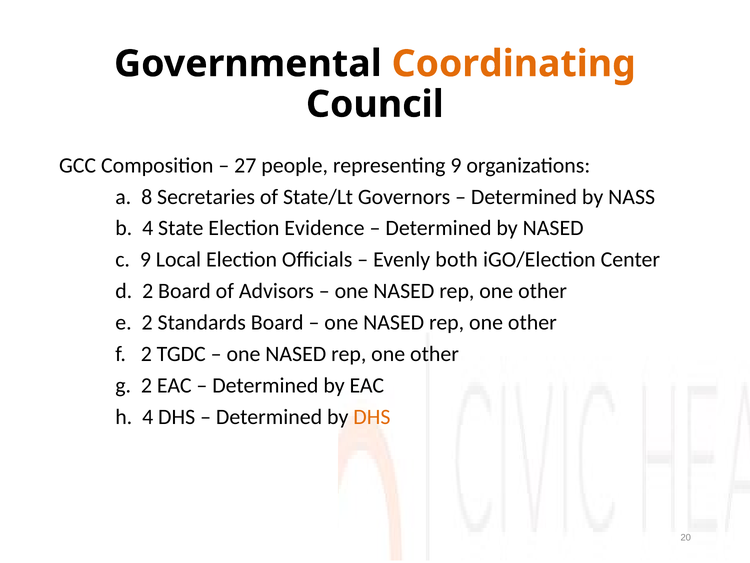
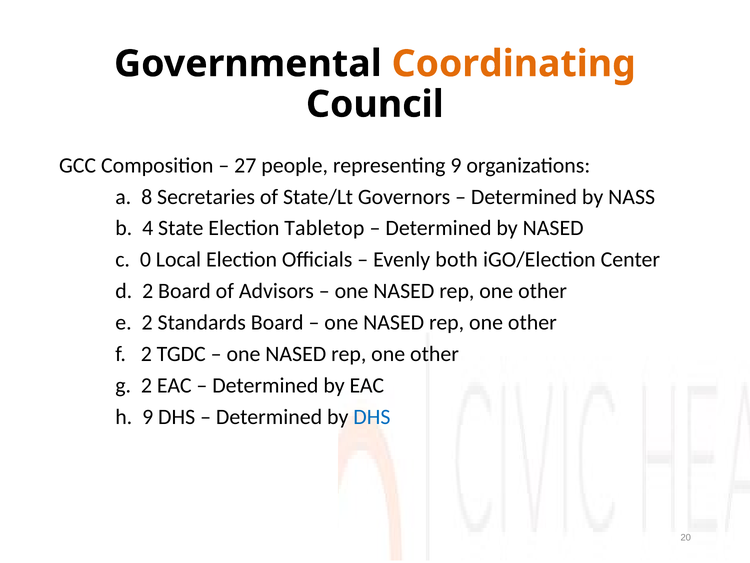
Evidence: Evidence -> Tabletop
c 9: 9 -> 0
h 4: 4 -> 9
DHS at (372, 417) colour: orange -> blue
